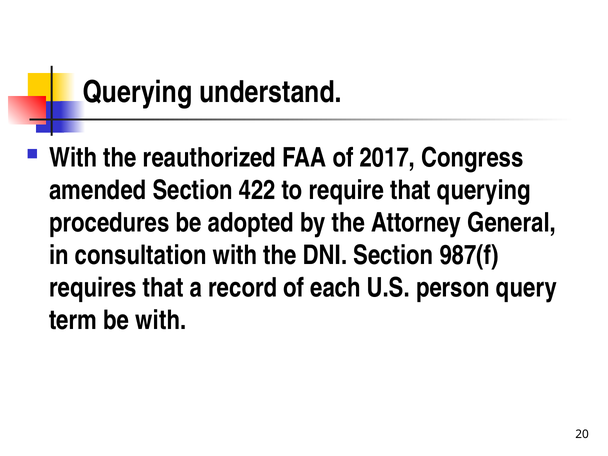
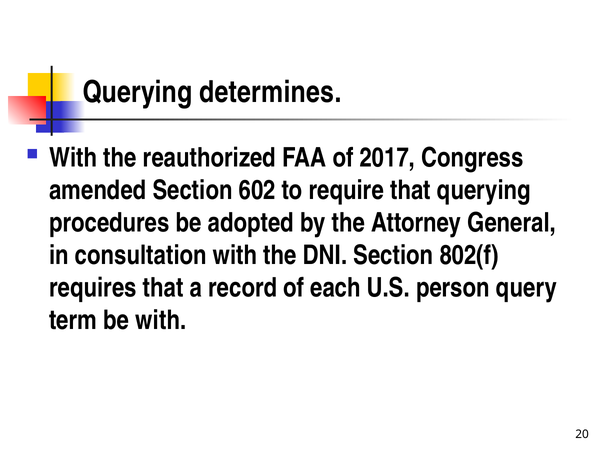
understand: understand -> determines
422: 422 -> 602
987(f: 987(f -> 802(f
